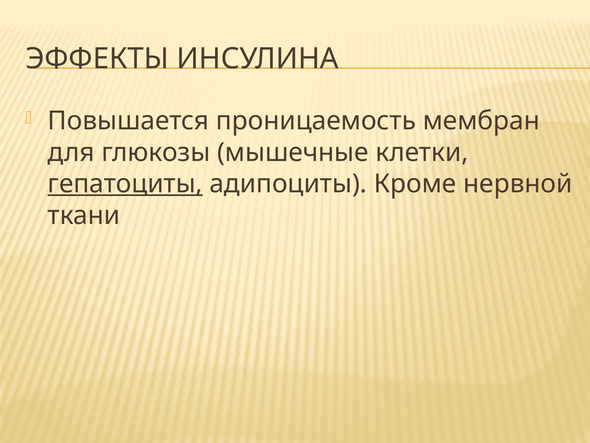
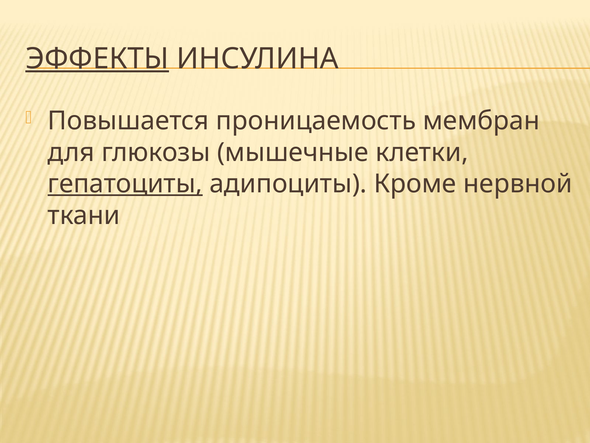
ЭФФЕКТЫ underline: none -> present
